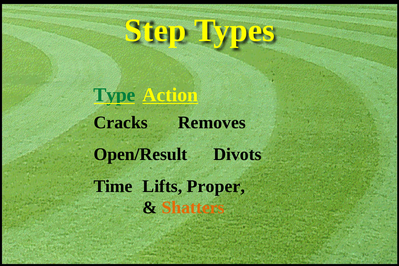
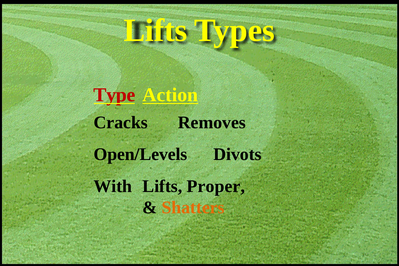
Step at (155, 30): Step -> Lifts
Type colour: green -> red
Open/Result: Open/Result -> Open/Levels
Time: Time -> With
